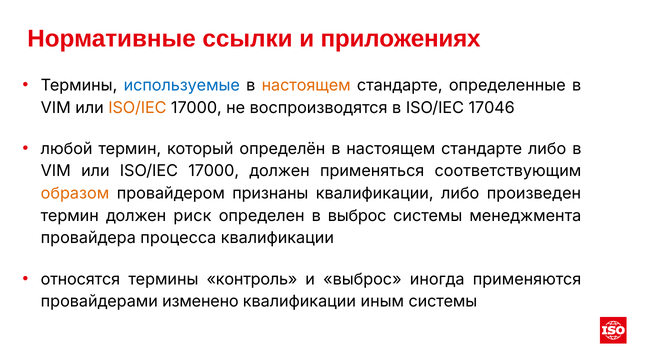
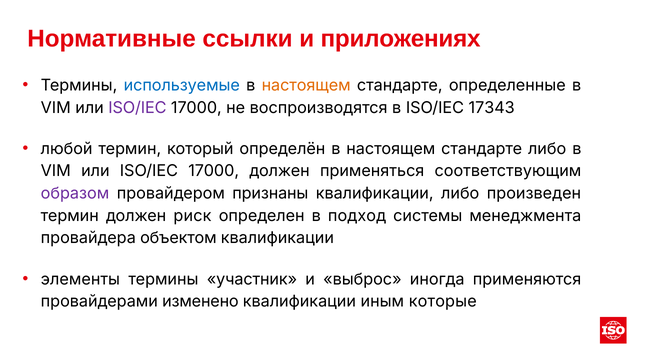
ISO/IEC at (137, 108) colour: orange -> purple
17046: 17046 -> 17343
образом colour: orange -> purple
в выброс: выброс -> подход
процесса: процесса -> объектом
относятся: относятся -> элементы
контроль: контроль -> участник
иным системы: системы -> которые
